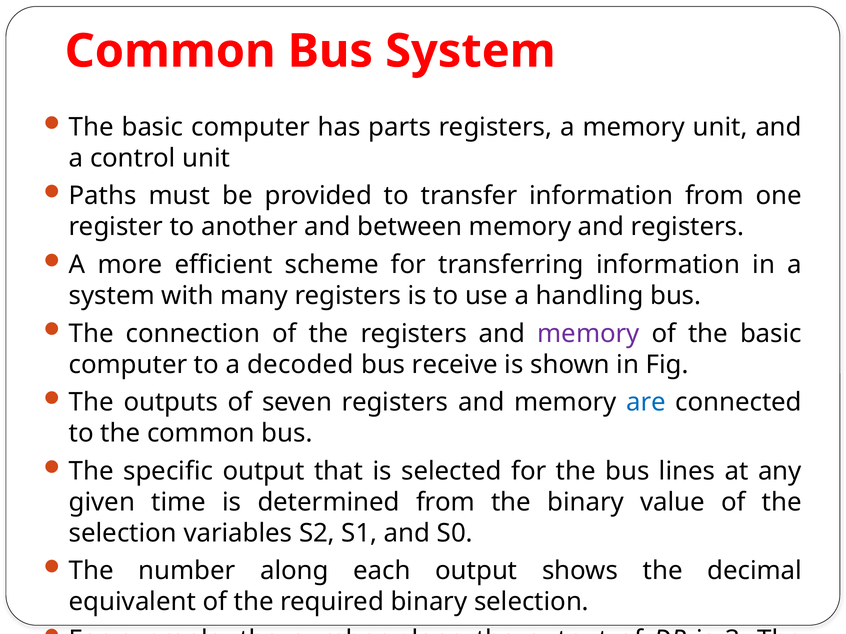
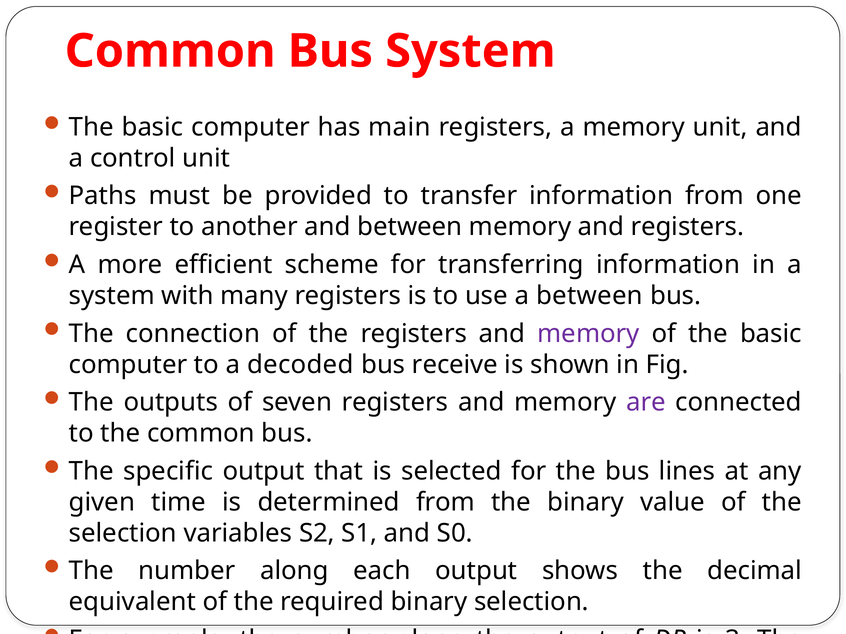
parts: parts -> main
a handling: handling -> between
are at (646, 403) colour: blue -> purple
